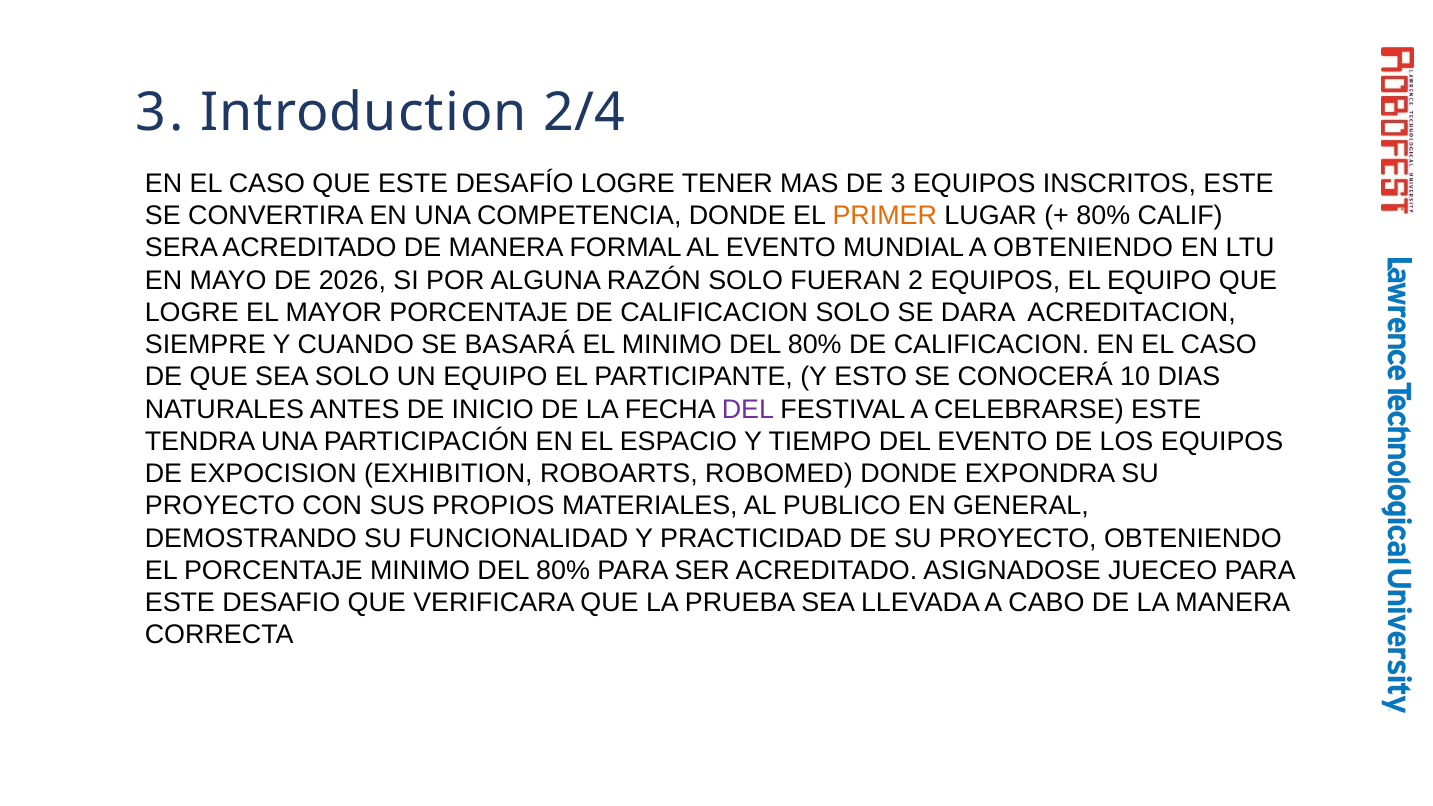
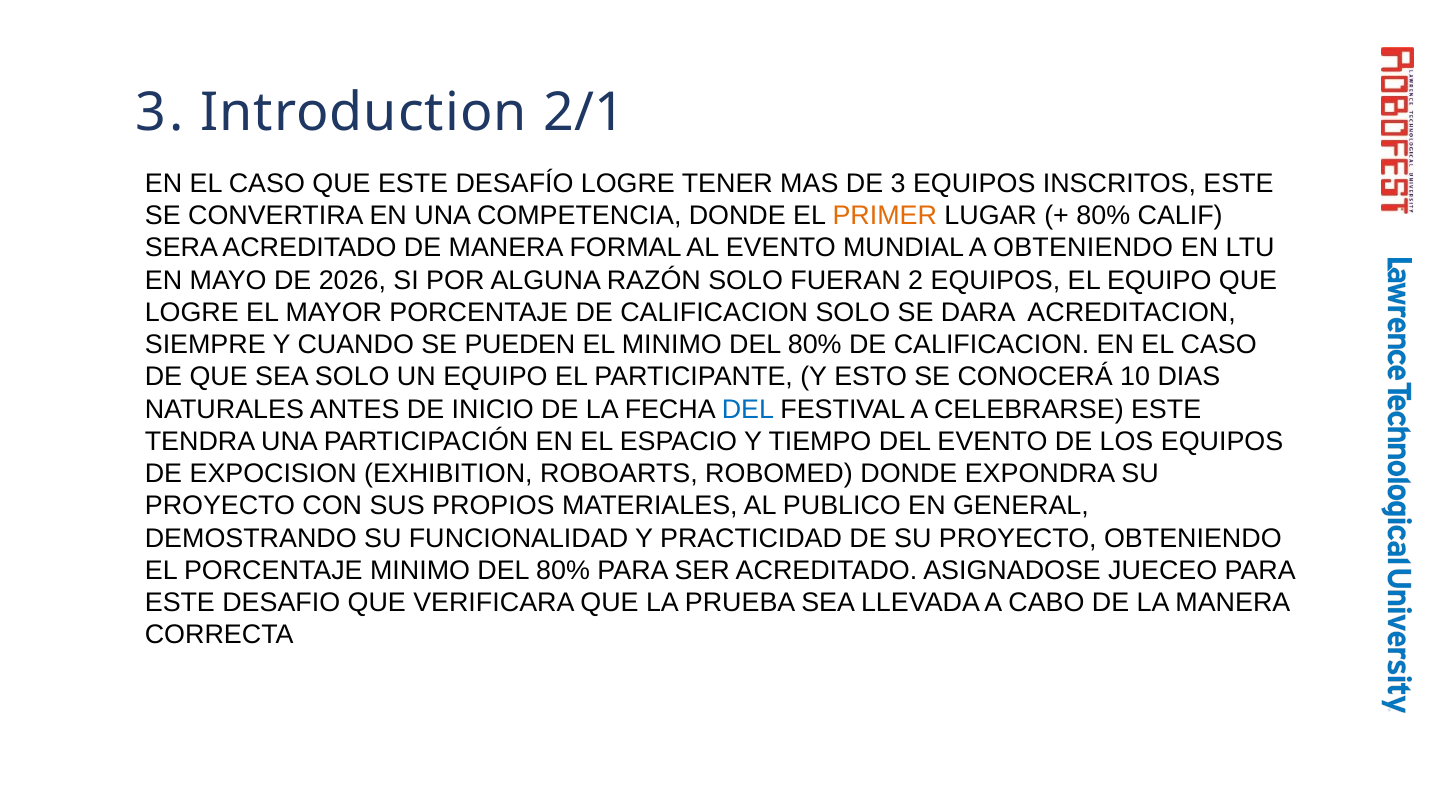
2/4: 2/4 -> 2/1
BASARÁ: BASARÁ -> PUEDEN
DEL at (748, 409) colour: purple -> blue
